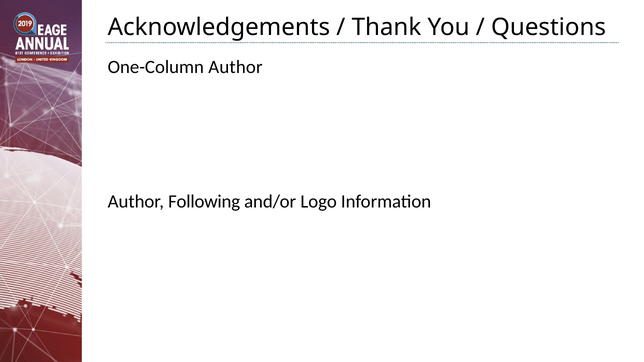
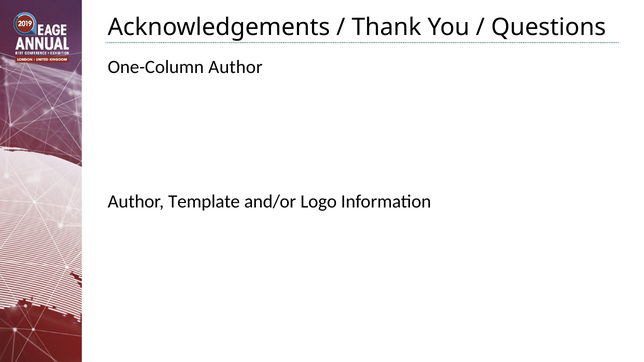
Following: Following -> Template
